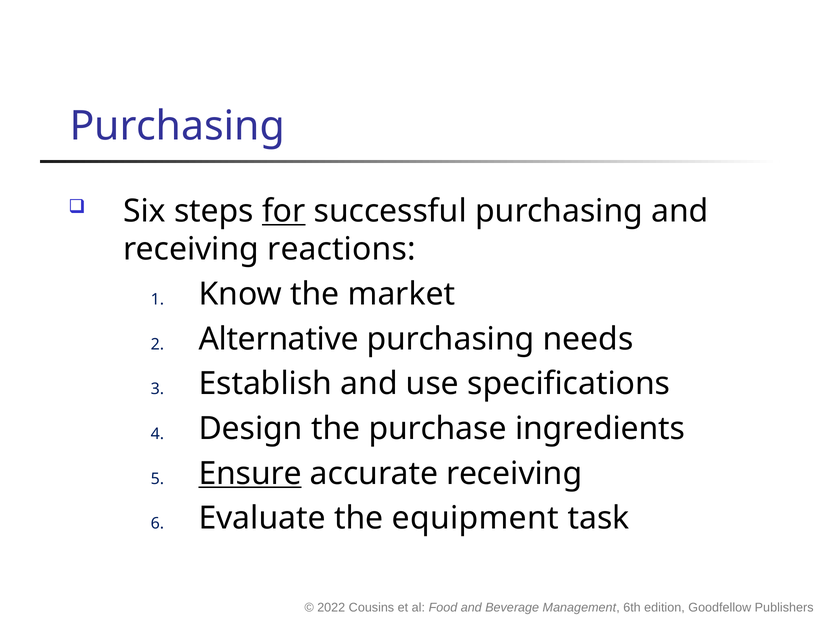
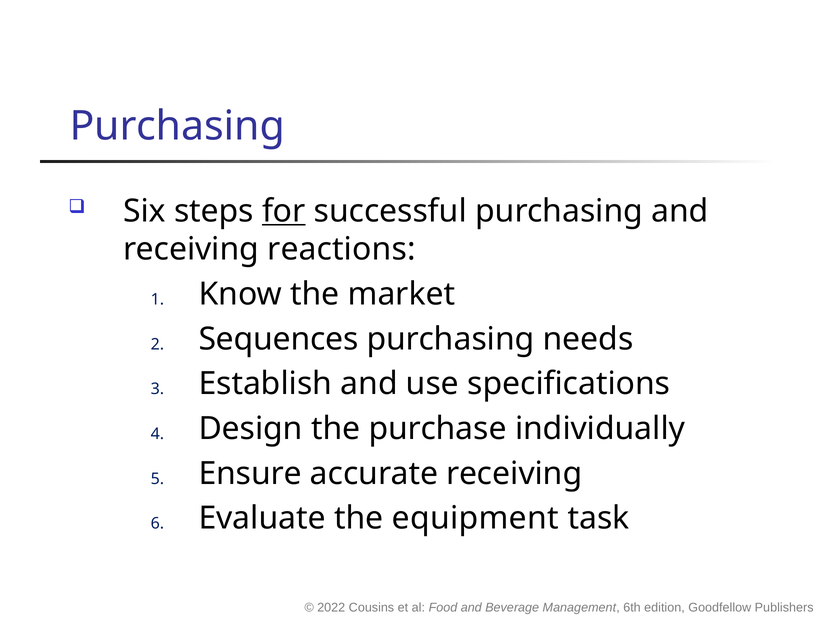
Alternative: Alternative -> Sequences
ingredients: ingredients -> individually
Ensure underline: present -> none
